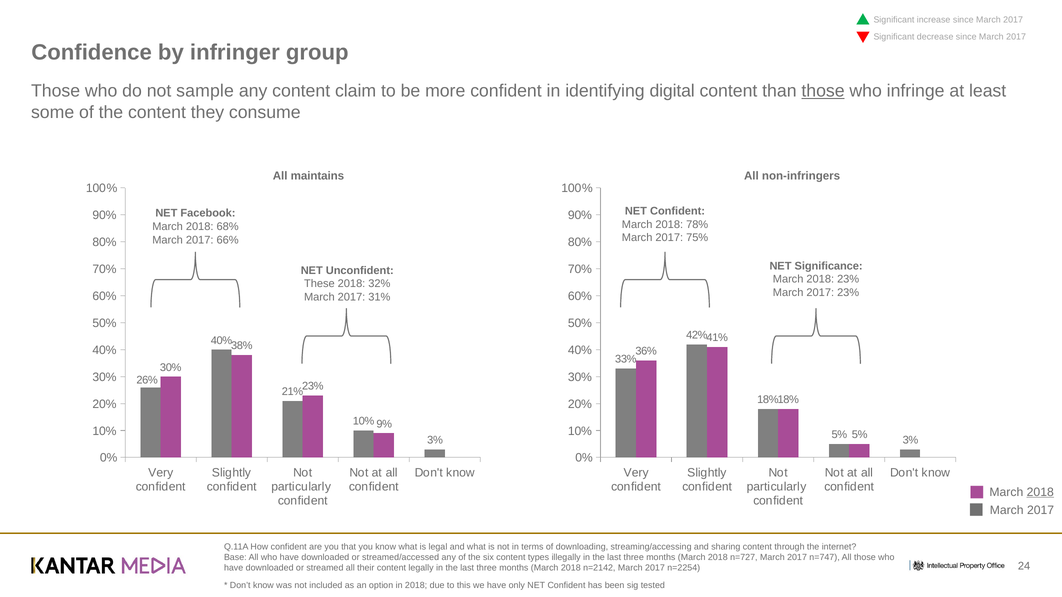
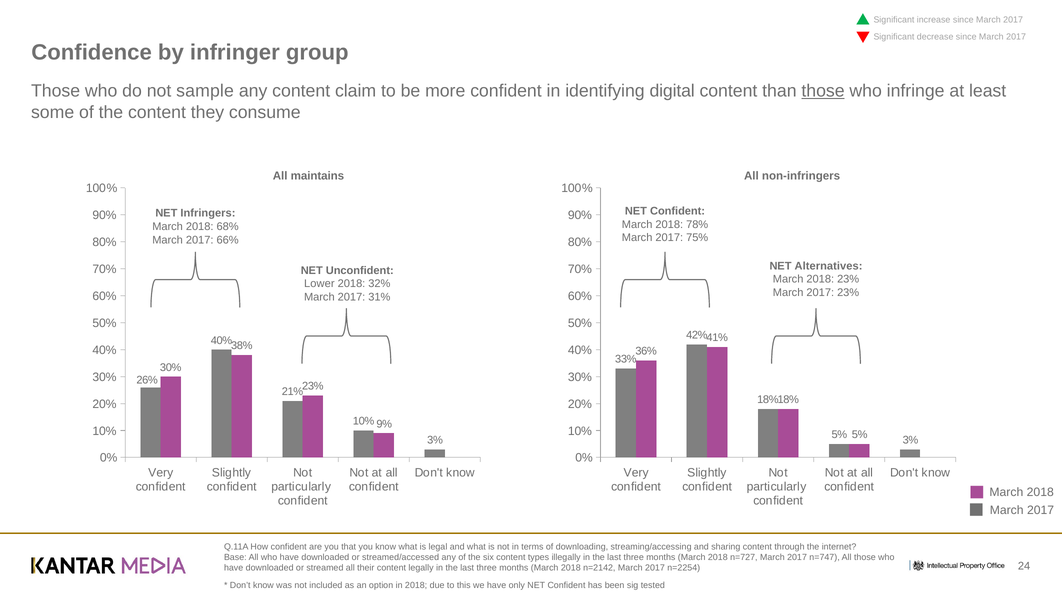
Facebook: Facebook -> Infringers
Significance: Significance -> Alternatives
These: These -> Lower
2018 at (1040, 492) underline: present -> none
